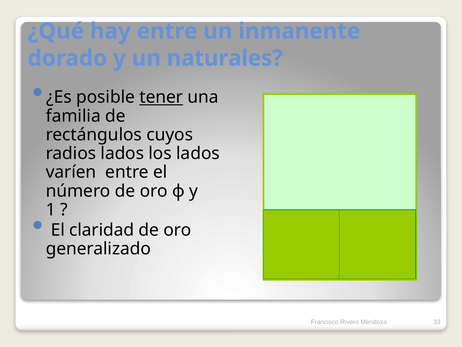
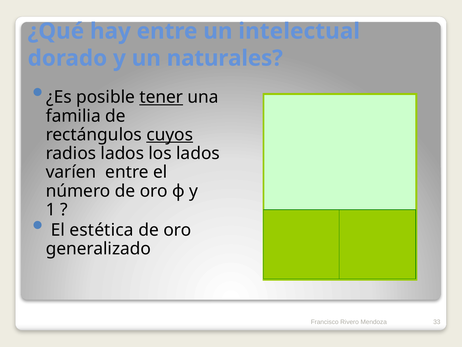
inmanente: inmanente -> intelectual
cuyos underline: none -> present
claridad: claridad -> estética
